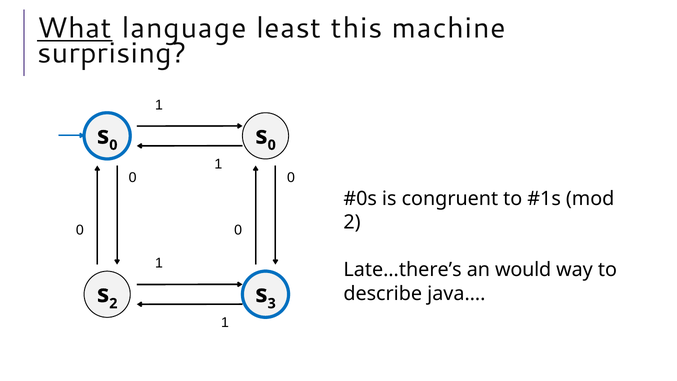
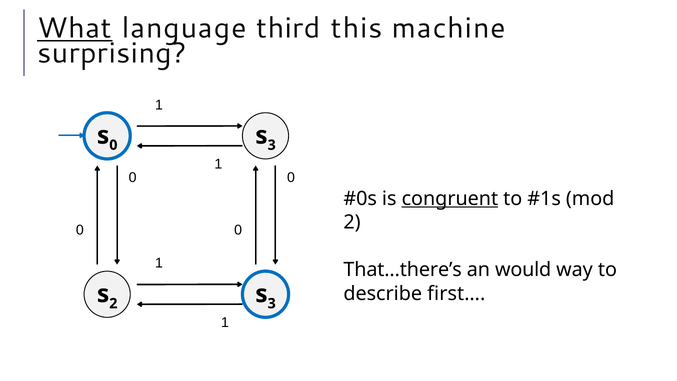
least: least -> third
0 at (272, 145): 0 -> 3
congruent underline: none -> present
Late…there’s: Late…there’s -> That…there’s
java…: java… -> first…
